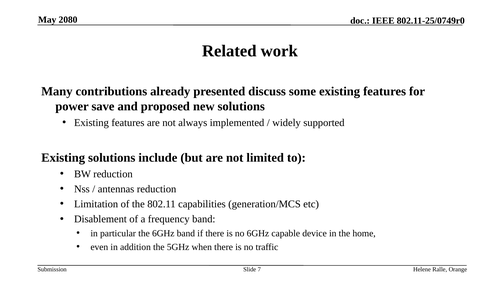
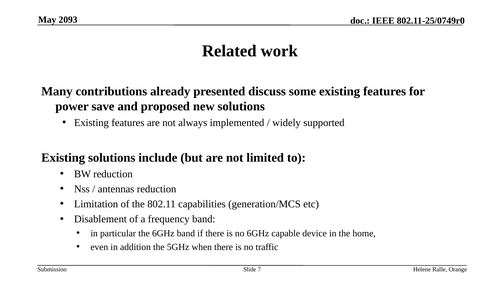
2080: 2080 -> 2093
